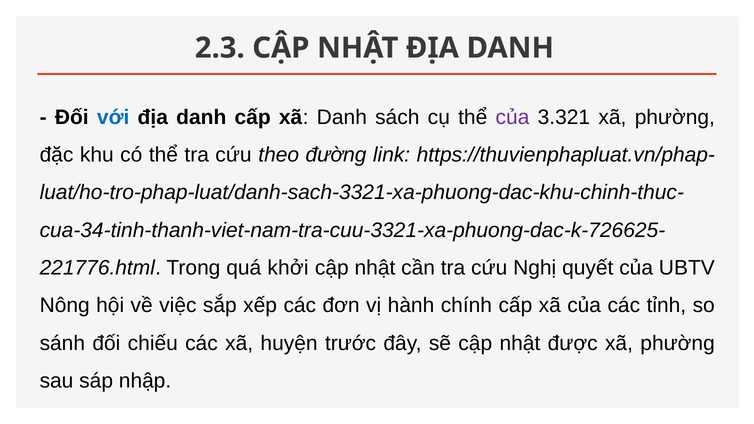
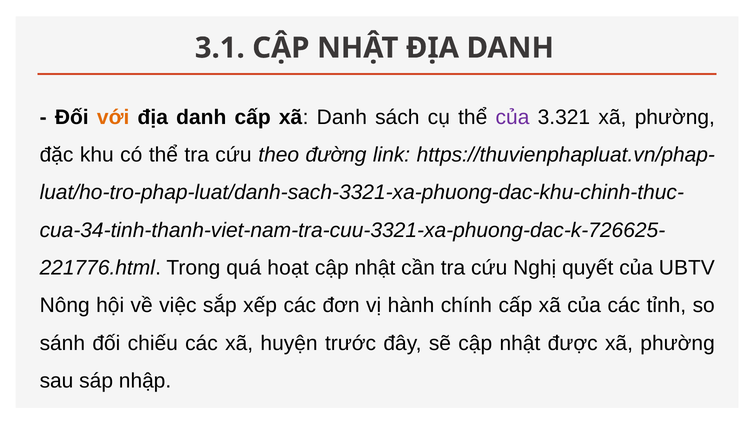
2.3: 2.3 -> 3.1
với colour: blue -> orange
khởi: khởi -> hoạt
